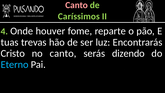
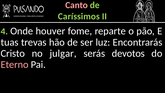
canto at (63, 53): canto -> julgar
dizendo: dizendo -> devotos
Eterno colour: light blue -> pink
